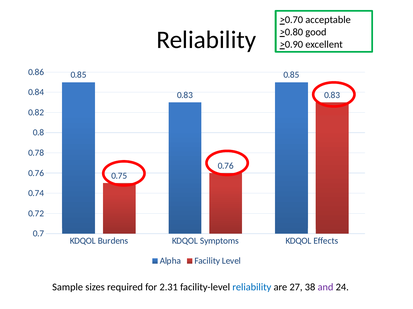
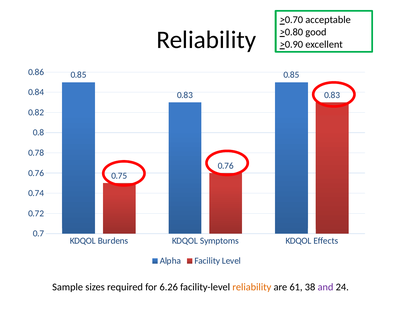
2.31: 2.31 -> 6.26
reliability at (252, 288) colour: blue -> orange
27: 27 -> 61
